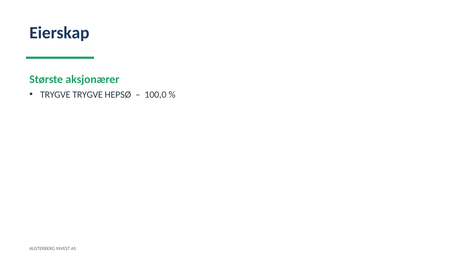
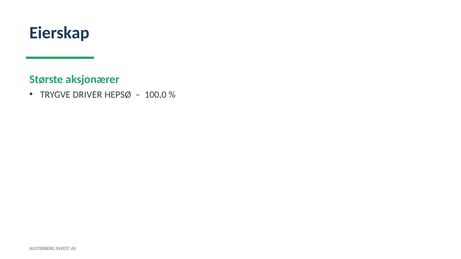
TRYGVE TRYGVE: TRYGVE -> DRIVER
